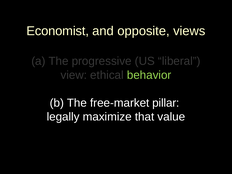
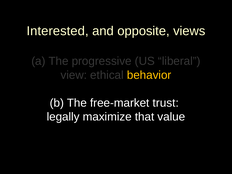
Economist: Economist -> Interested
behavior colour: light green -> yellow
pillar: pillar -> trust
